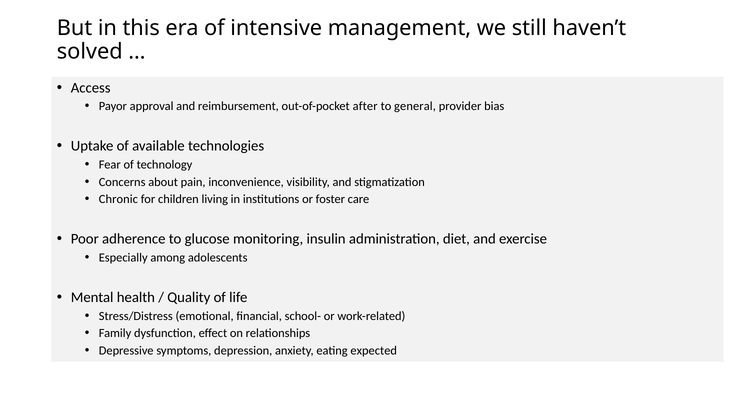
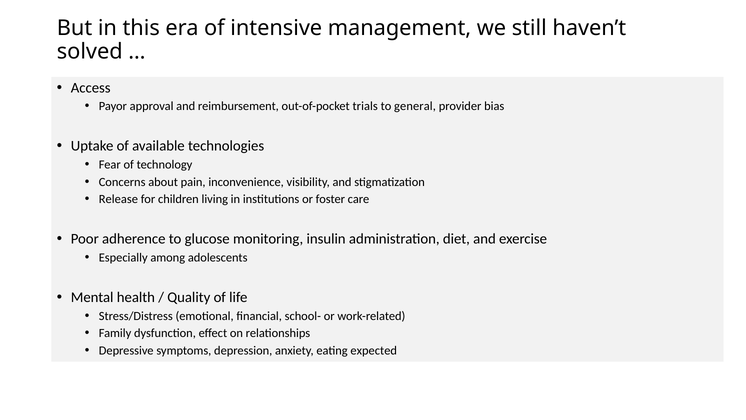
after: after -> trials
Chronic: Chronic -> Release
